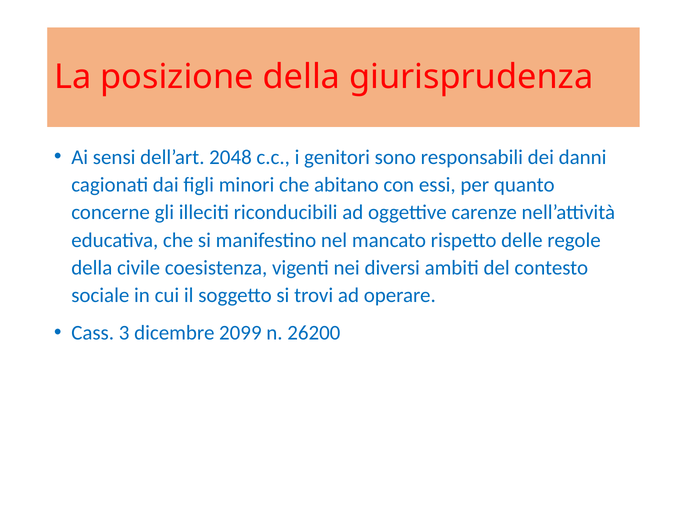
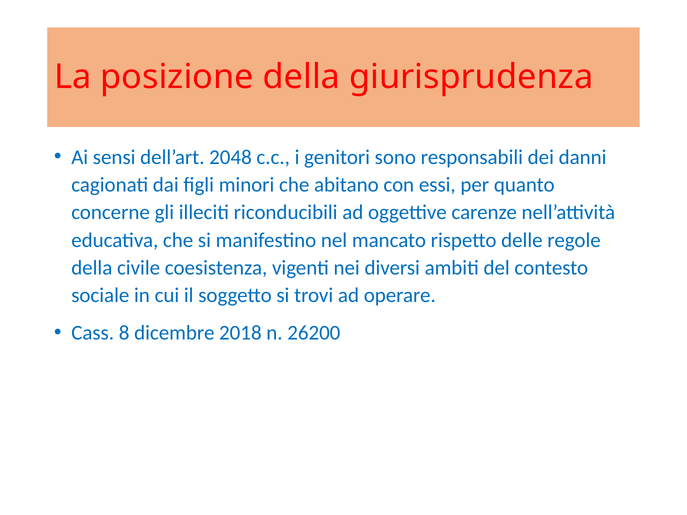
3: 3 -> 8
2099: 2099 -> 2018
